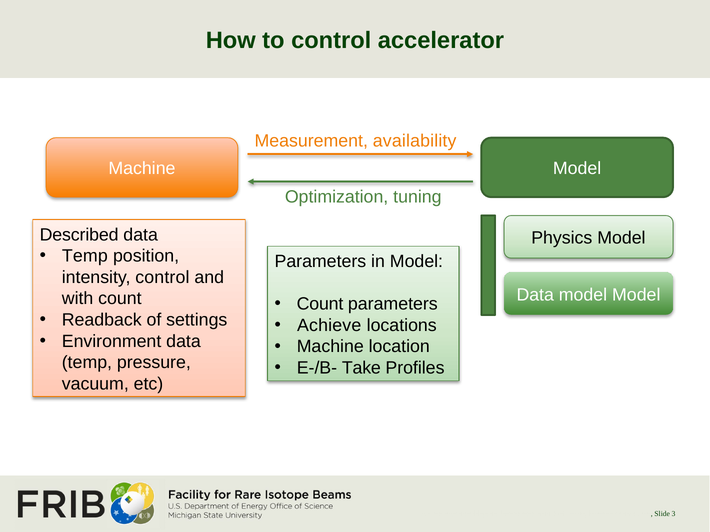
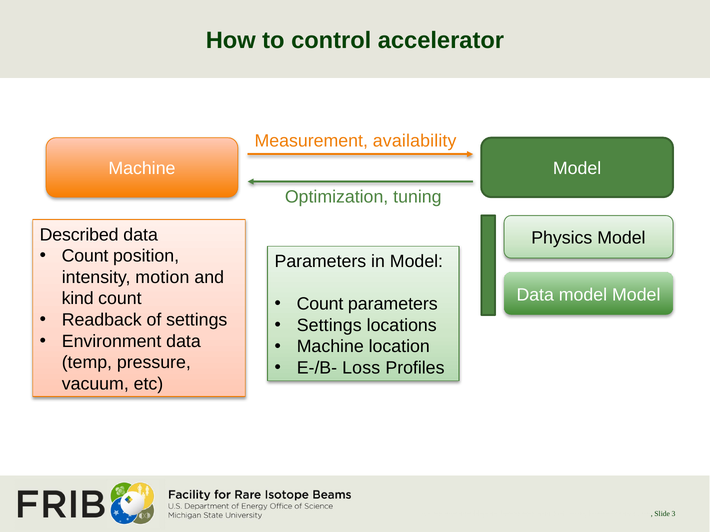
Temp at (85, 256): Temp -> Count
intensity control: control -> motion
with: with -> kind
Achieve at (329, 326): Achieve -> Settings
Take: Take -> Loss
